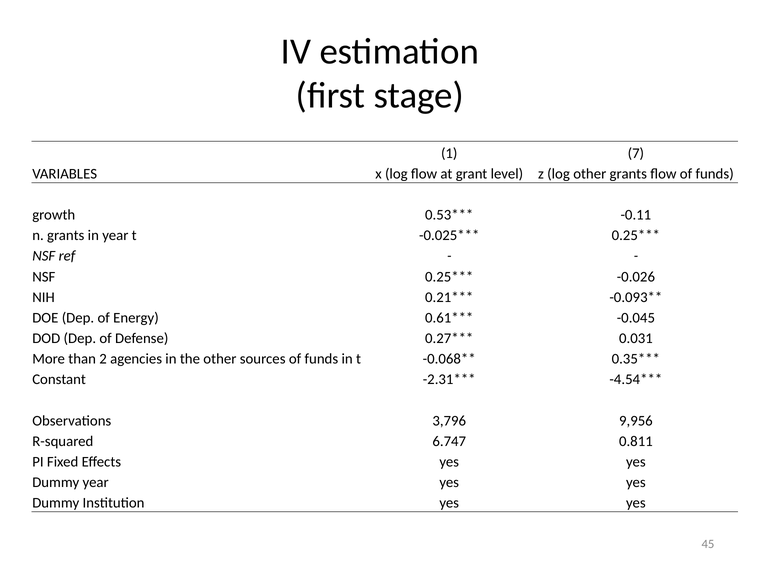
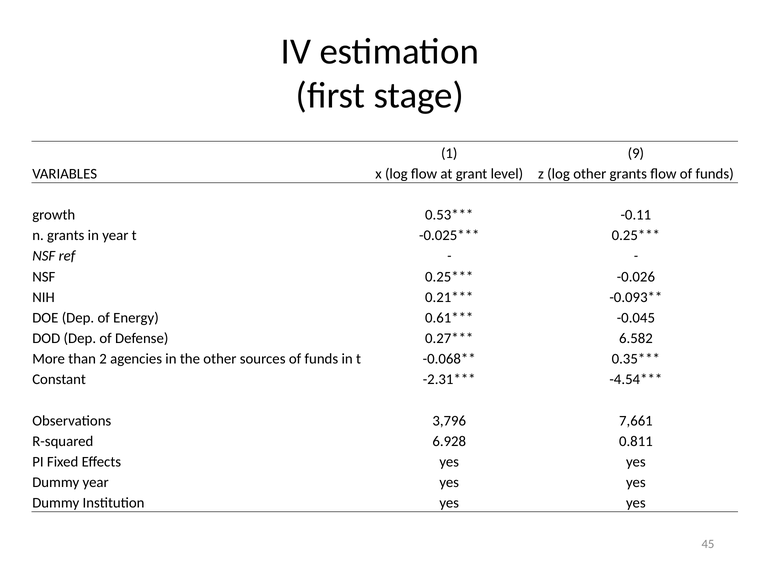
7: 7 -> 9
0.031: 0.031 -> 6.582
9,956: 9,956 -> 7,661
6.747: 6.747 -> 6.928
